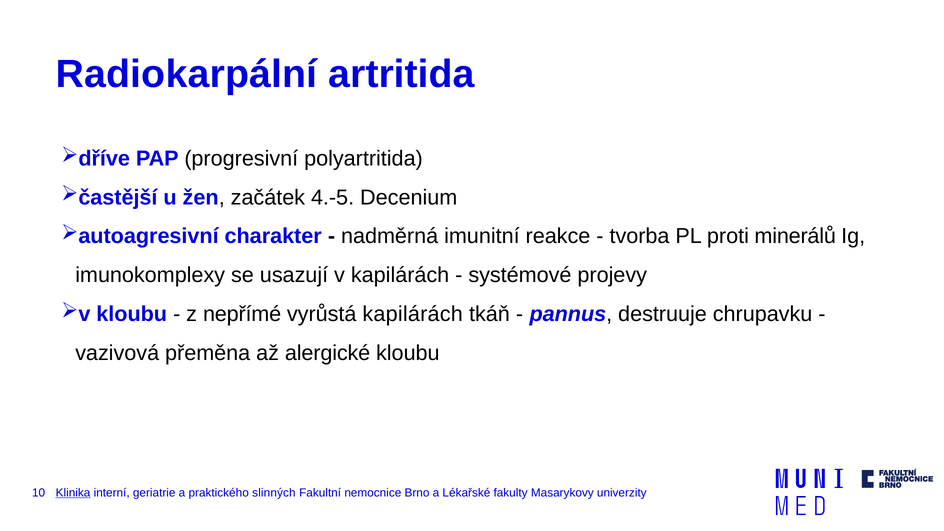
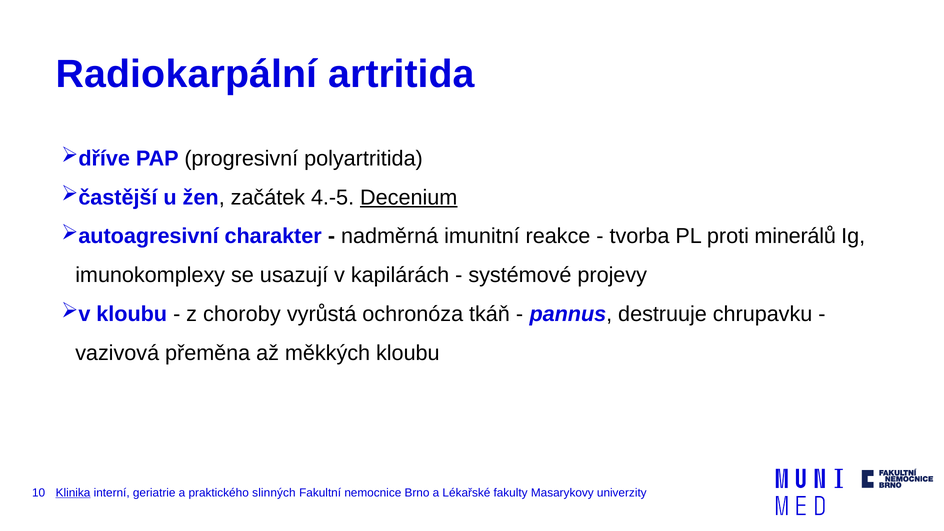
Decenium underline: none -> present
nepřímé: nepřímé -> choroby
vyrůstá kapilárách: kapilárách -> ochronóza
alergické: alergické -> měkkých
